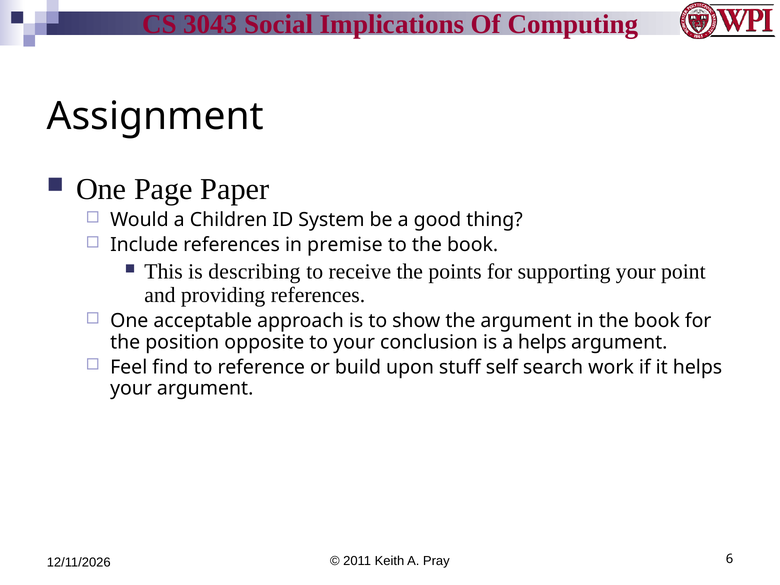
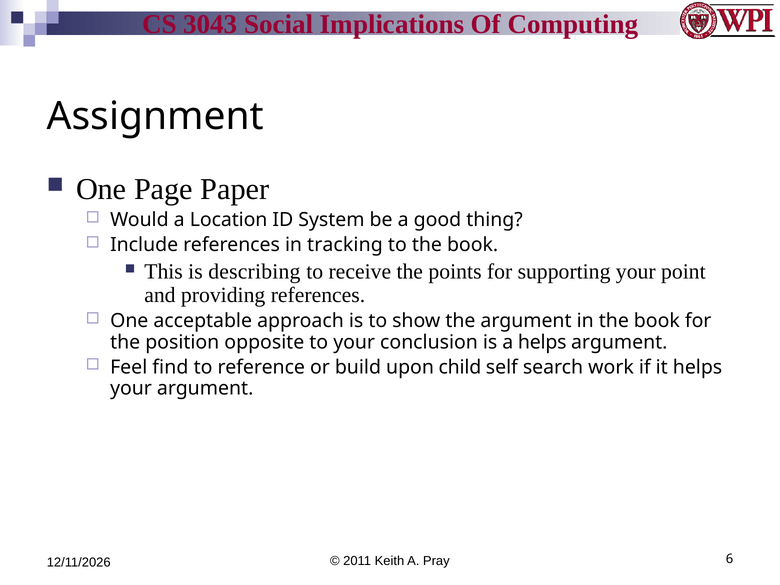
Children: Children -> Location
premise: premise -> tracking
stuff: stuff -> child
